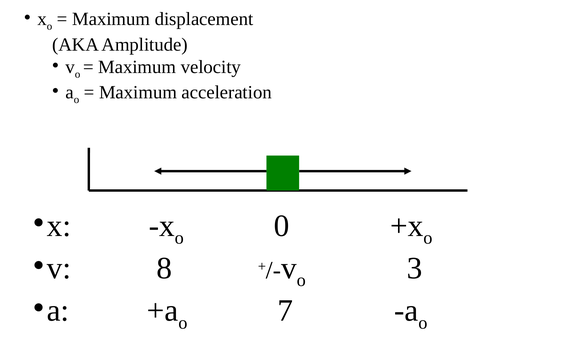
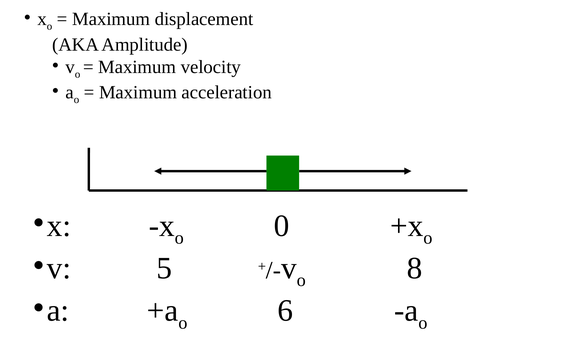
8: 8 -> 5
3: 3 -> 8
7: 7 -> 6
